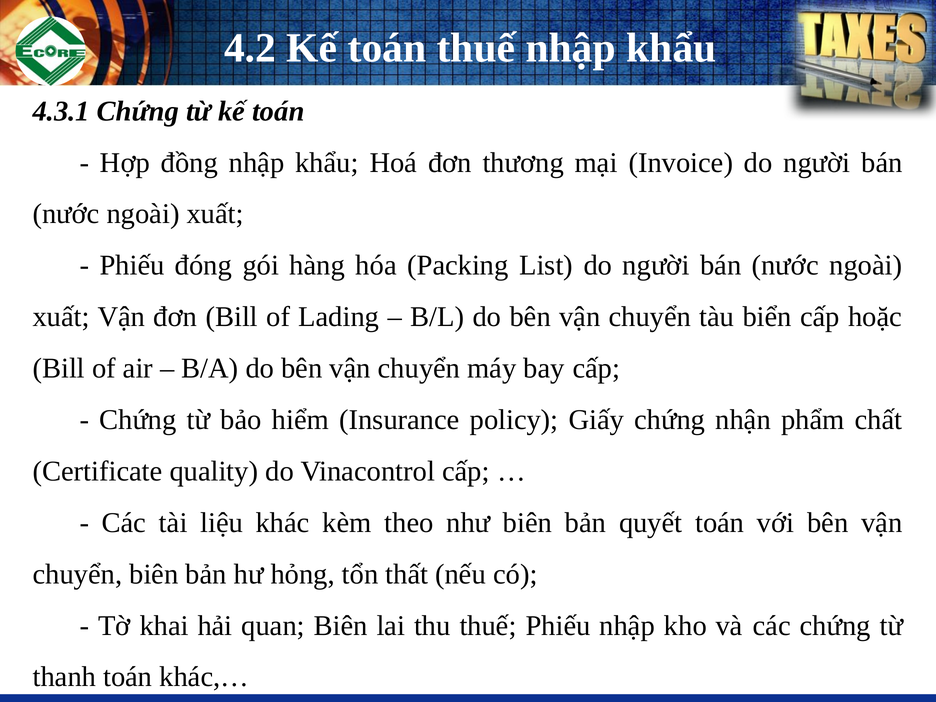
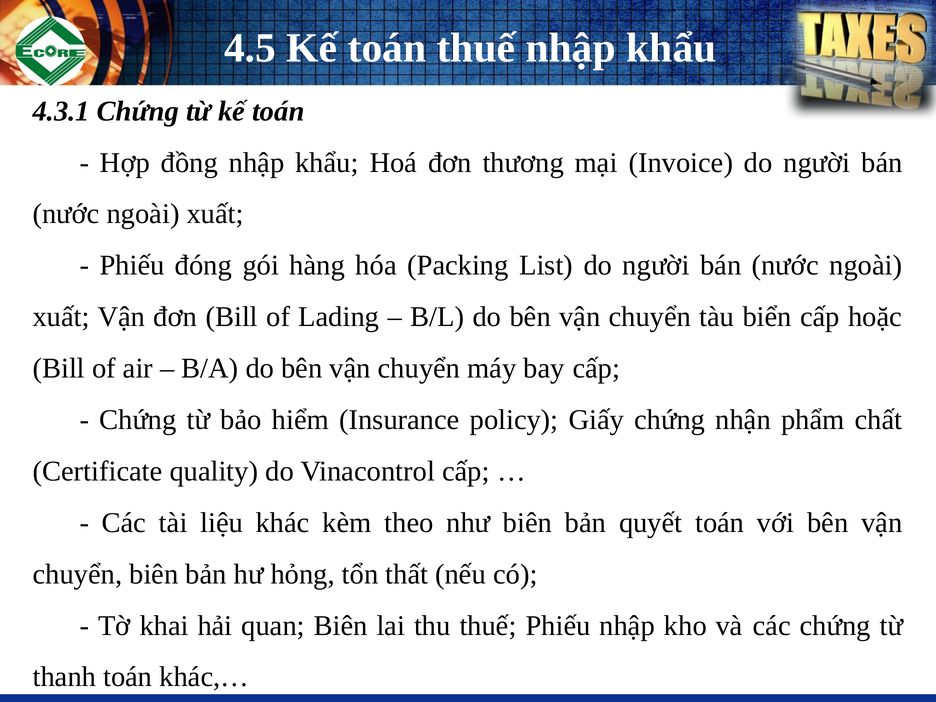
4.2: 4.2 -> 4.5
